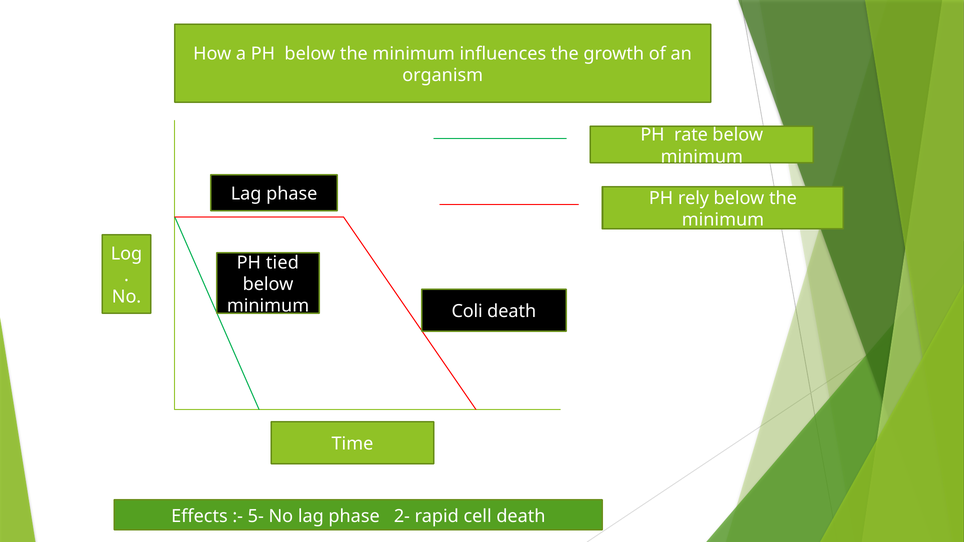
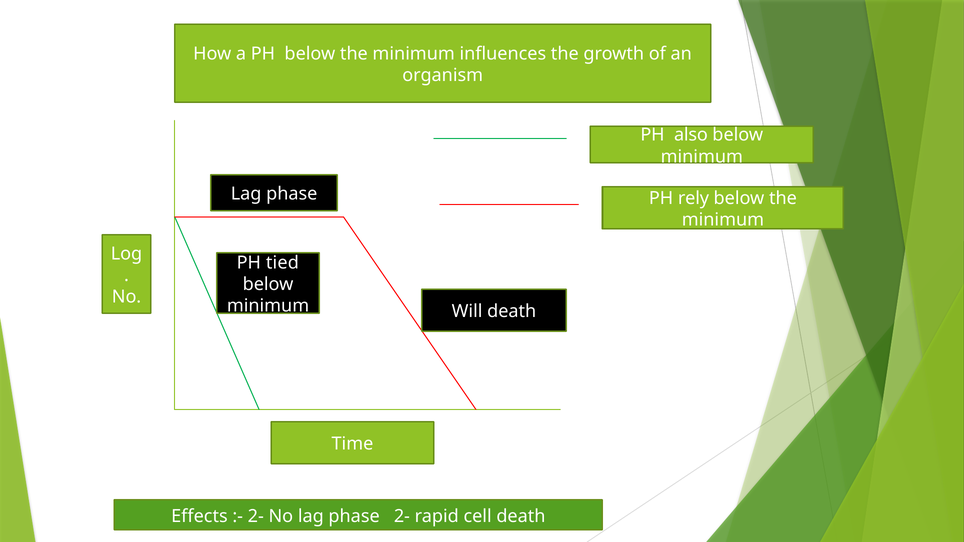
rate: rate -> also
Coli: Coli -> Will
5- at (256, 516): 5- -> 2-
